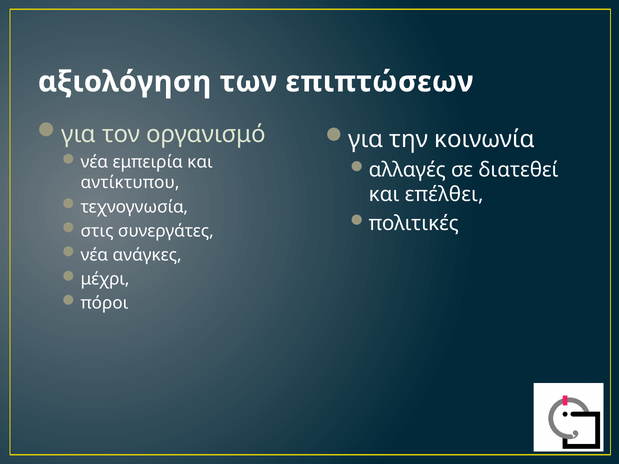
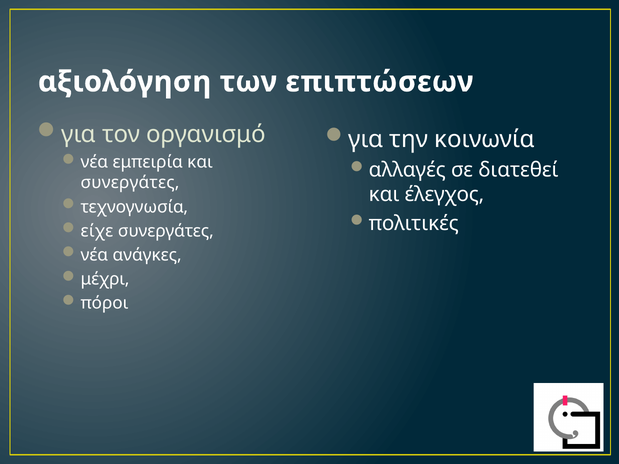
αντίκτυπου at (130, 183): αντίκτυπου -> συνεργάτες
επέλθει: επέλθει -> έλεγχος
στις: στις -> είχε
